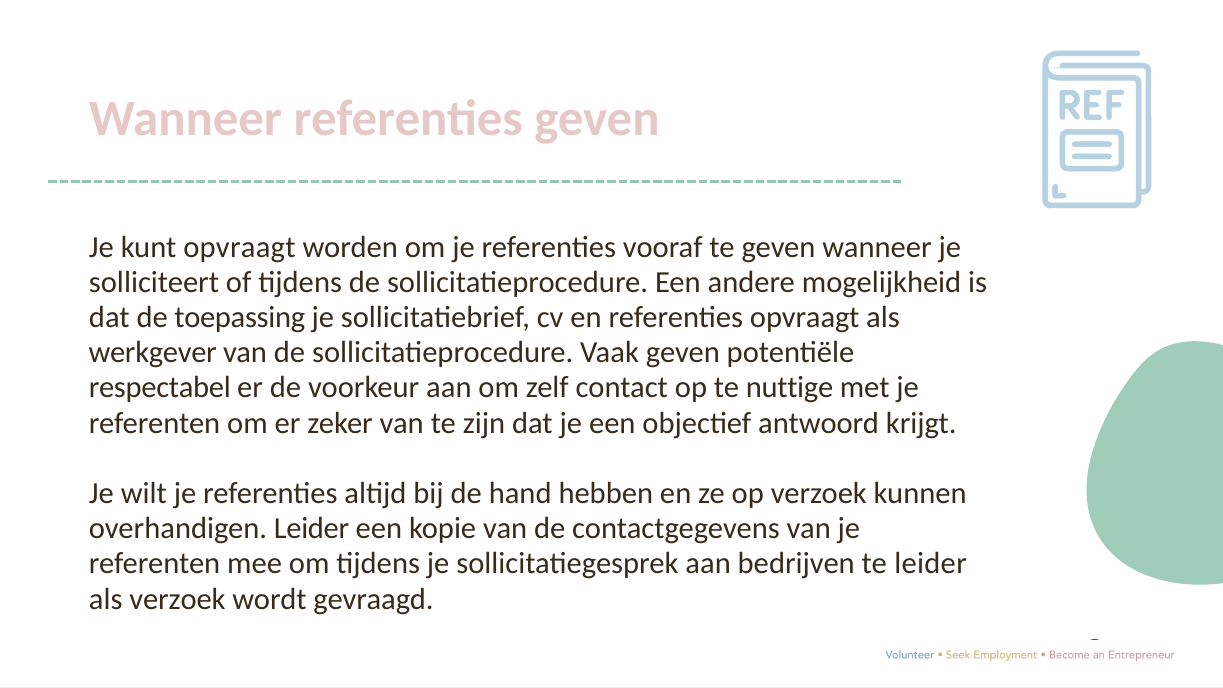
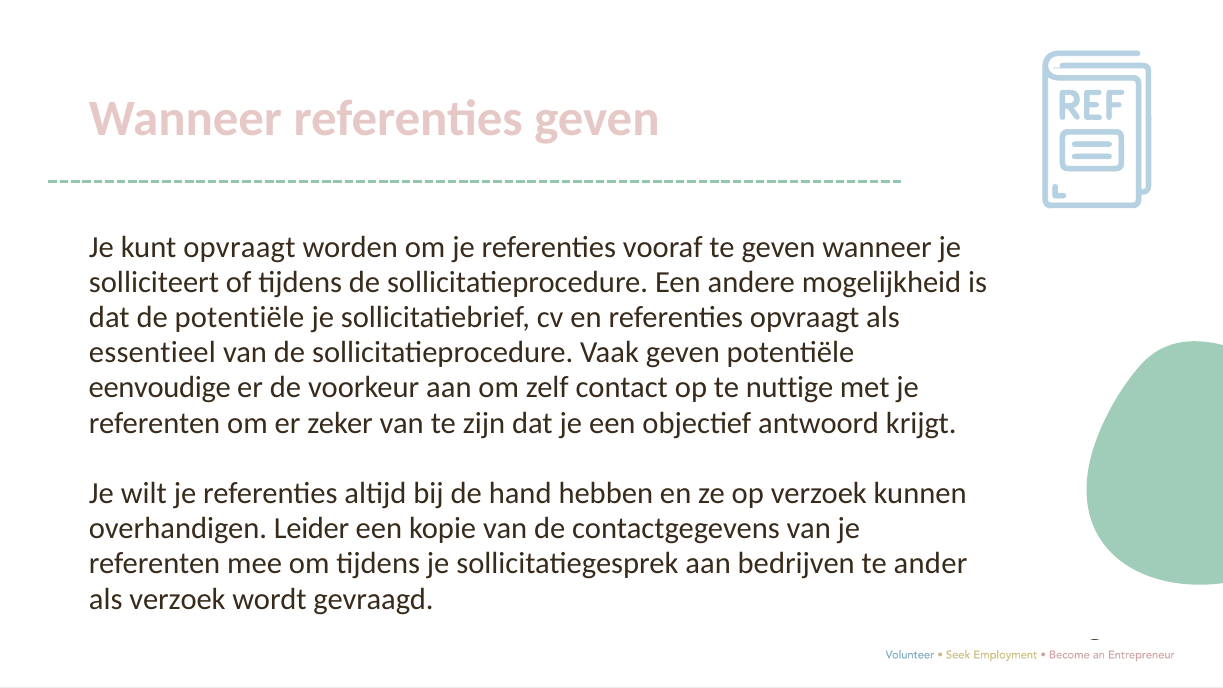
de toepassing: toepassing -> potentiële
werkgever: werkgever -> essentieel
respectabel: respectabel -> eenvoudige
te leider: leider -> ander
